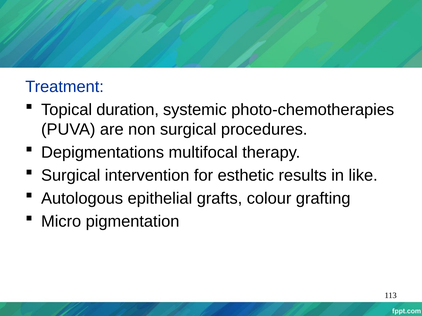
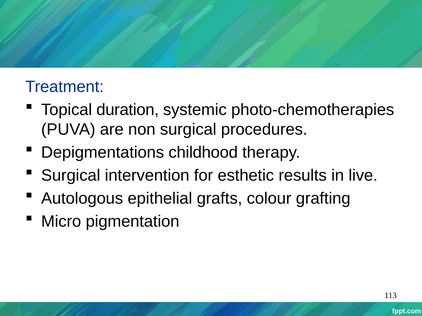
multifocal: multifocal -> childhood
like: like -> live
